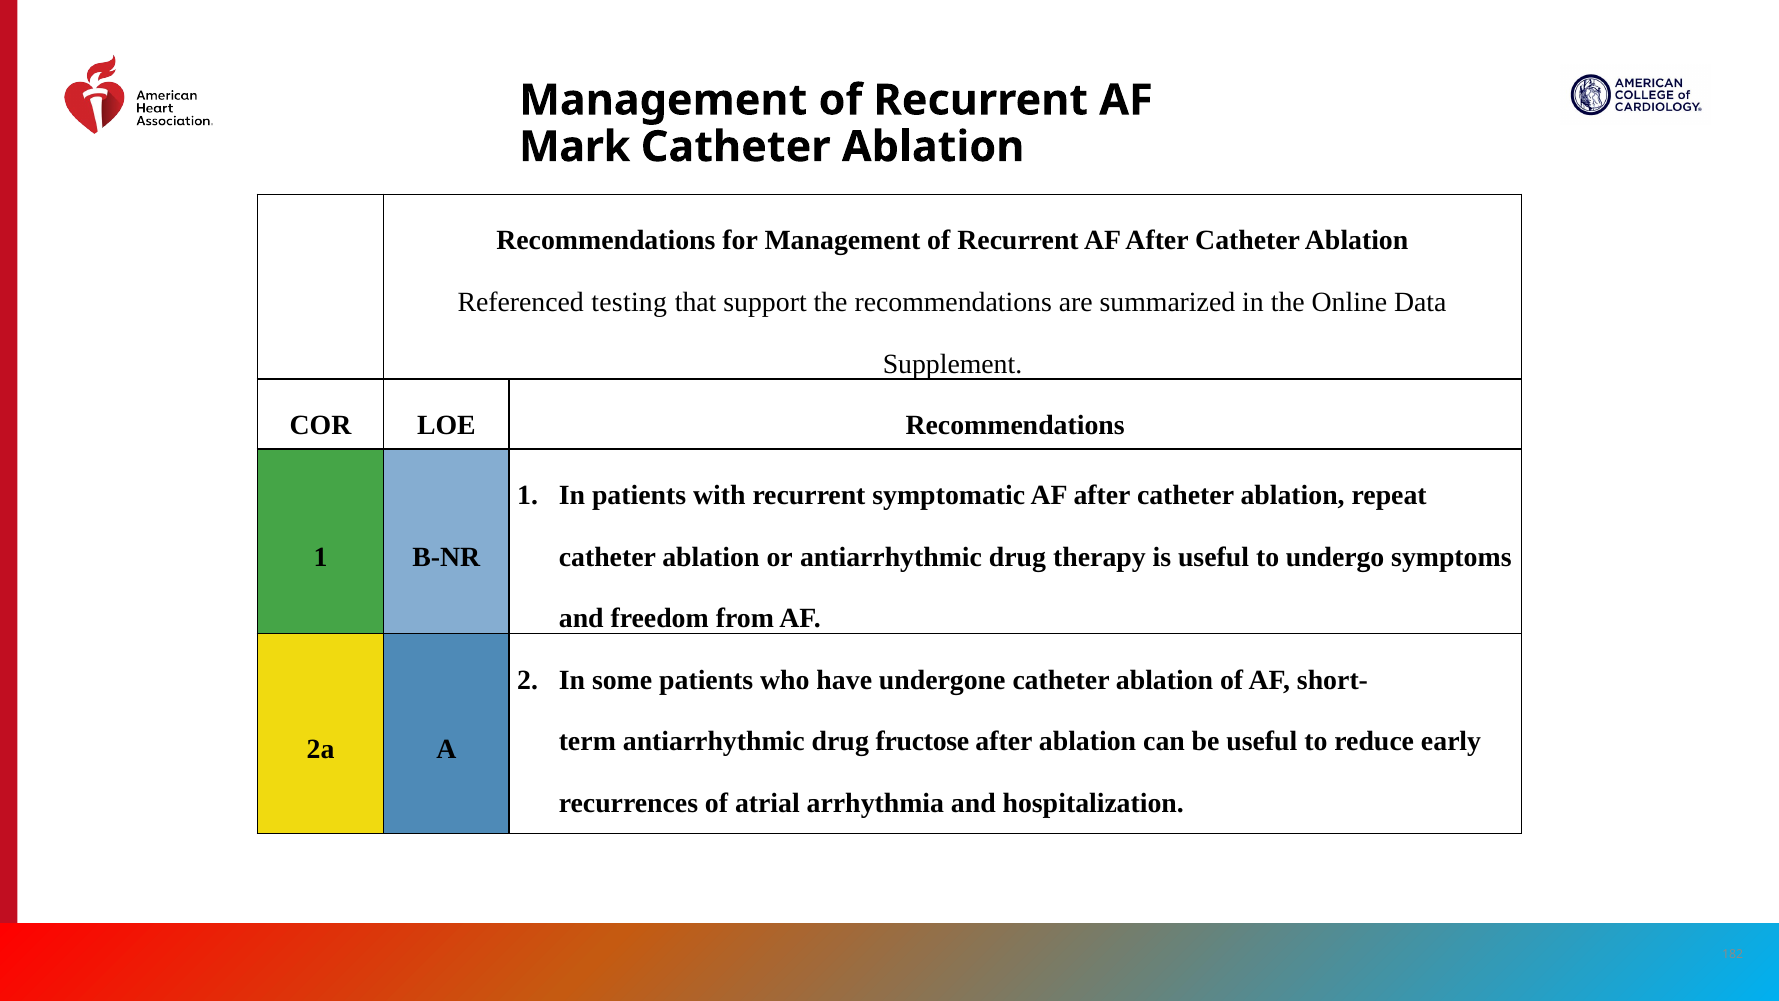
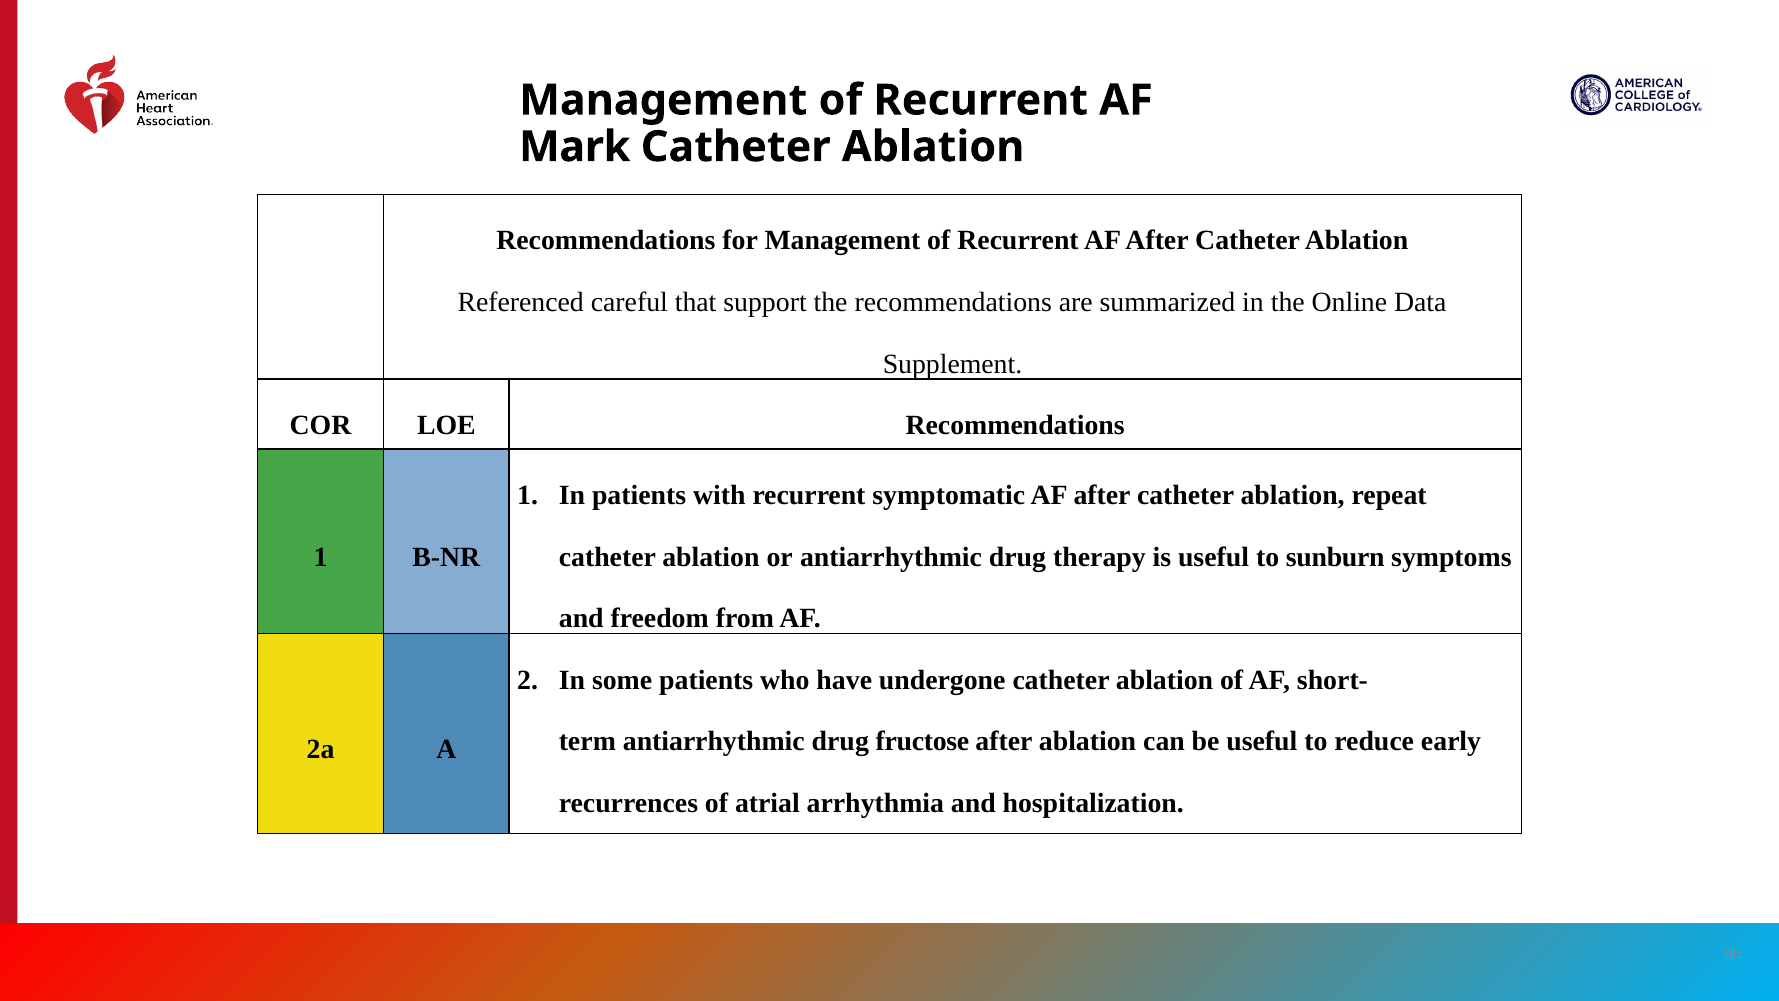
testing: testing -> careful
undergo: undergo -> sunburn
